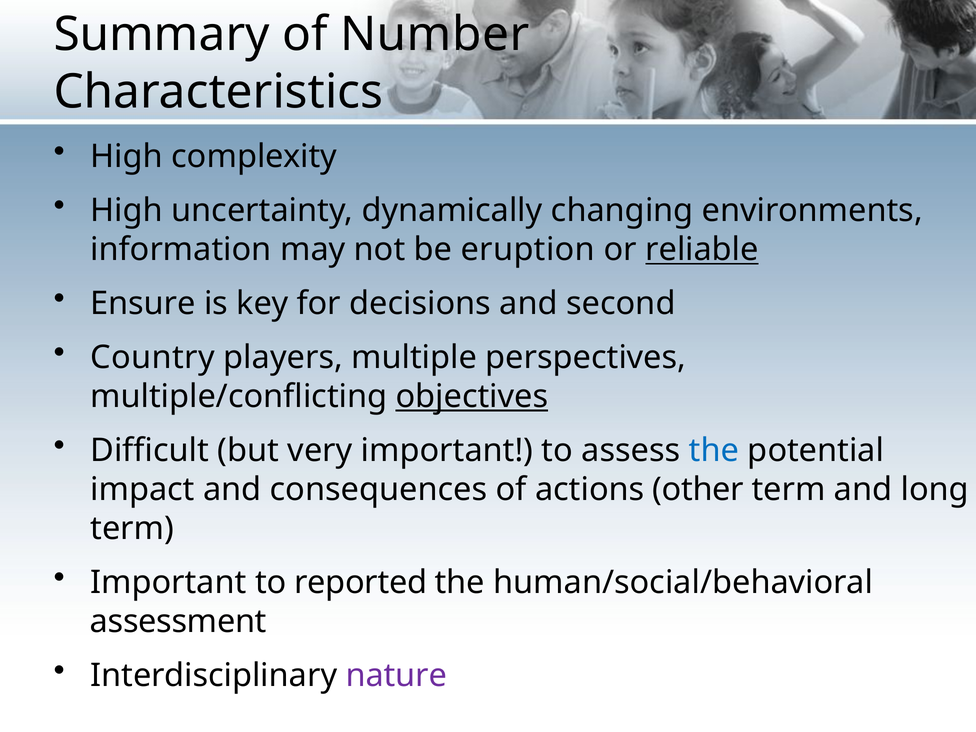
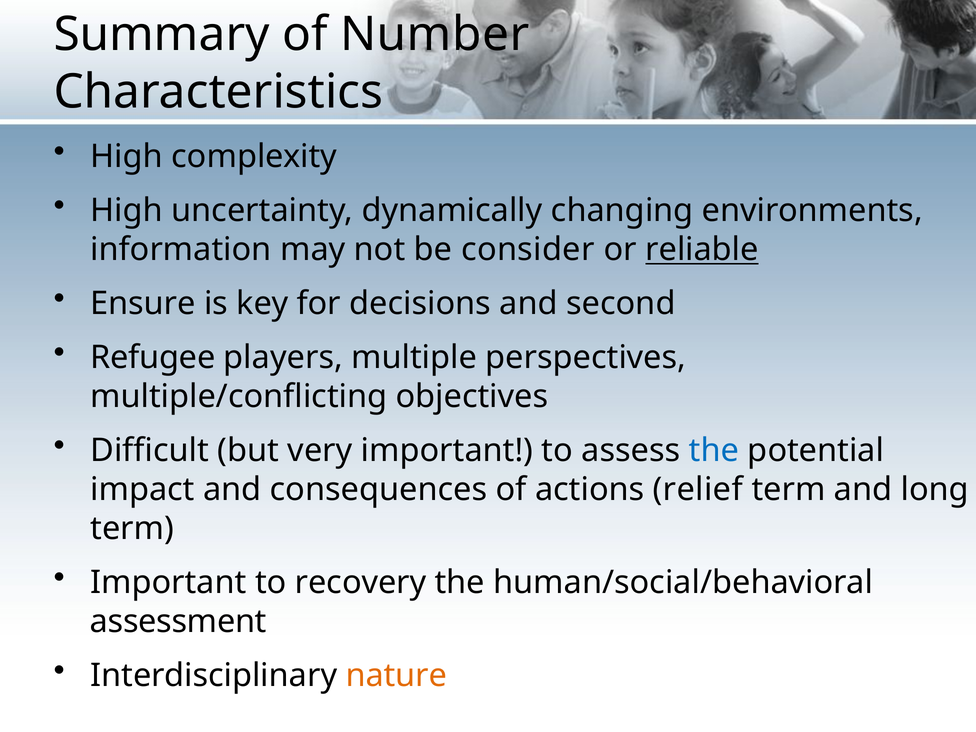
eruption: eruption -> consider
Country: Country -> Refugee
objectives underline: present -> none
other: other -> relief
reported: reported -> recovery
nature colour: purple -> orange
